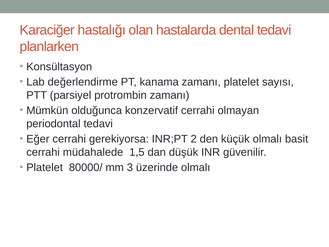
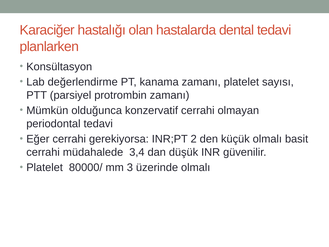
1,5: 1,5 -> 3,4
